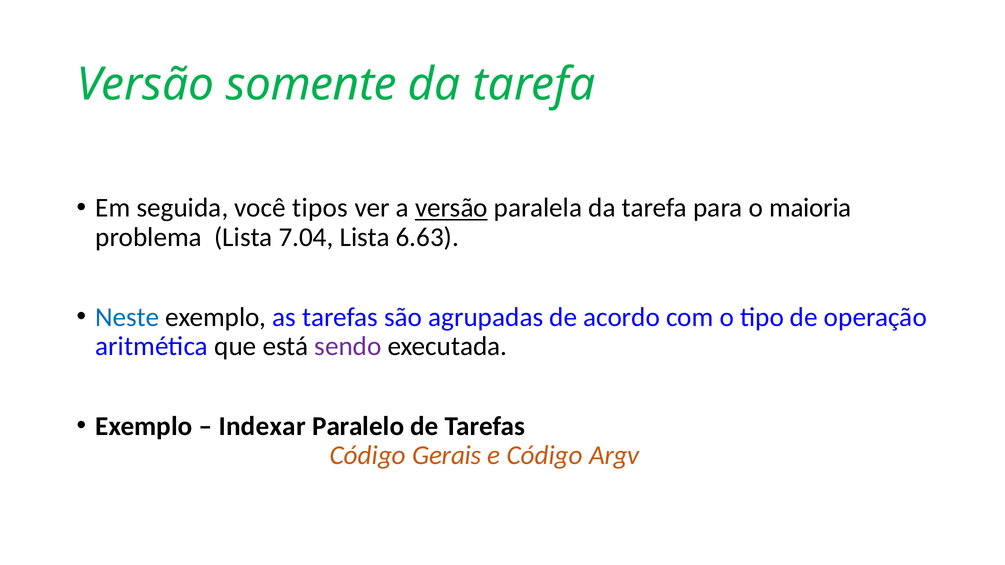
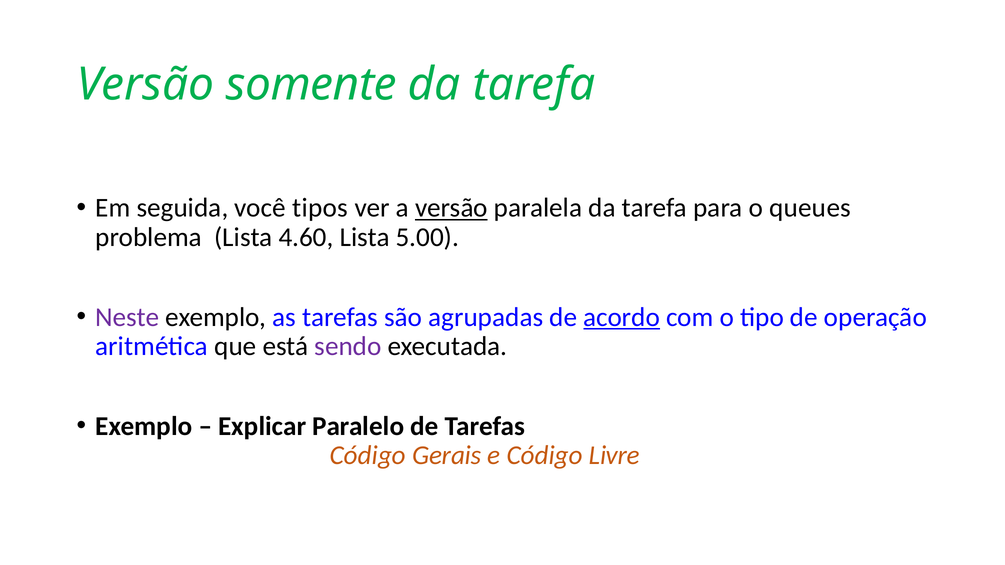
maioria: maioria -> queues
7.04: 7.04 -> 4.60
6.63: 6.63 -> 5.00
Neste colour: blue -> purple
acordo underline: none -> present
Indexar: Indexar -> Explicar
Argv: Argv -> Livre
